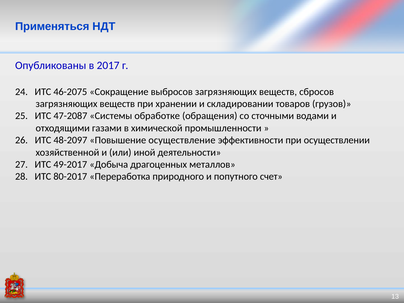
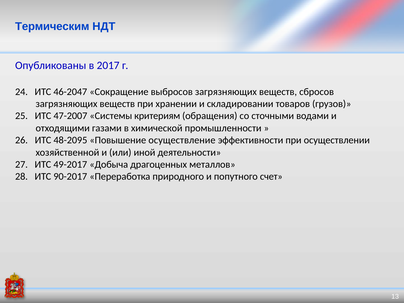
Применяться: Применяться -> Термическим
46-2075: 46-2075 -> 46-2047
47-2087: 47-2087 -> 47-2007
обработке: обработке -> критериям
48-2097: 48-2097 -> 48-2095
80-2017: 80-2017 -> 90-2017
